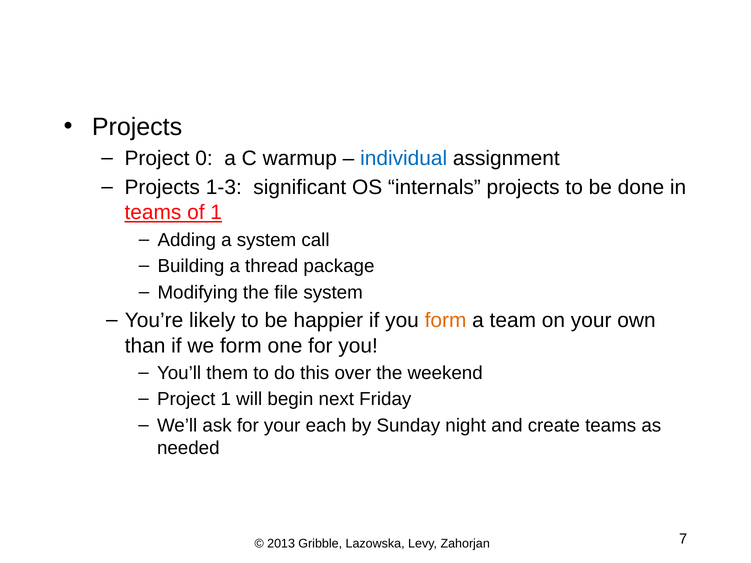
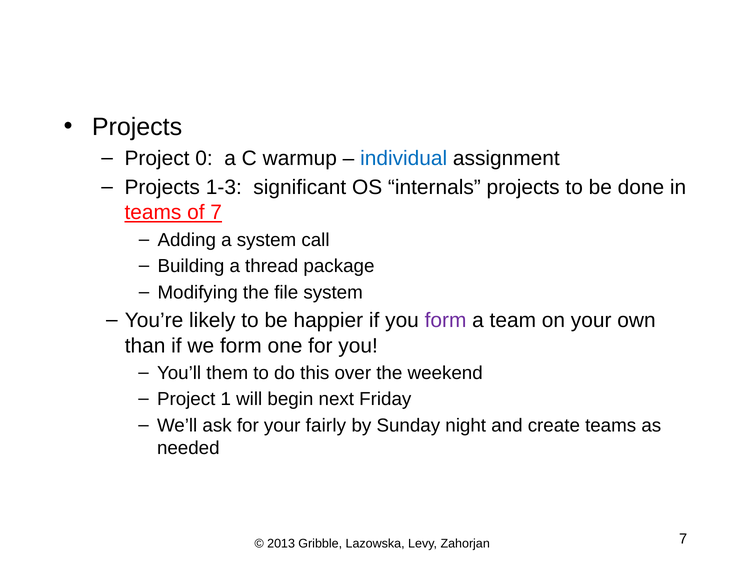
of 1: 1 -> 7
form at (446, 321) colour: orange -> purple
each: each -> fairly
